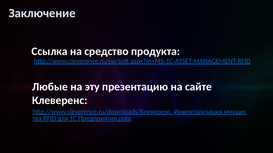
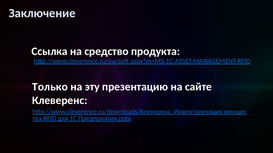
Любые: Любые -> Только
